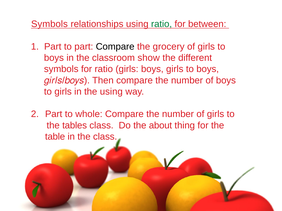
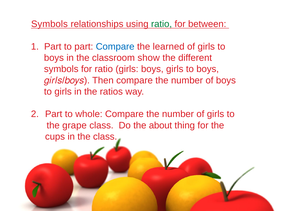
Compare at (115, 47) colour: black -> blue
grocery: grocery -> learned
the using: using -> ratios
tables: tables -> grape
table: table -> cups
